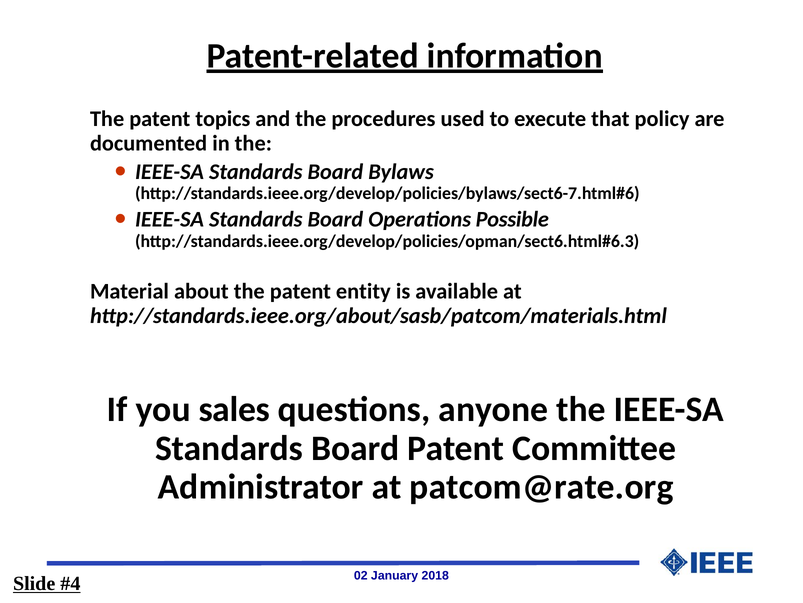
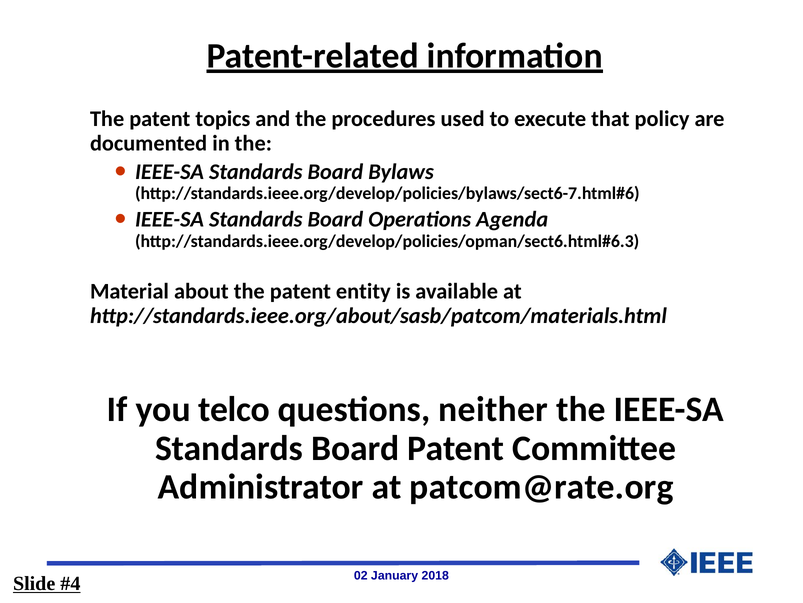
Possible: Possible -> Agenda
sales: sales -> telco
anyone: anyone -> neither
